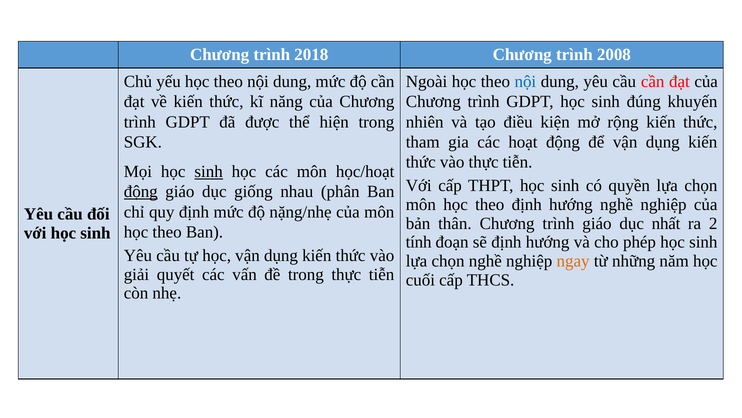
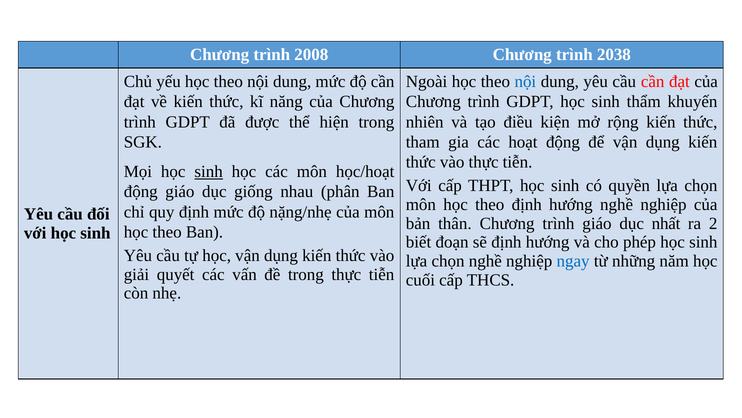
2018: 2018 -> 2008
2008: 2008 -> 2038
đúng: đúng -> thẩm
động at (141, 191) underline: present -> none
tính: tính -> biết
ngay colour: orange -> blue
